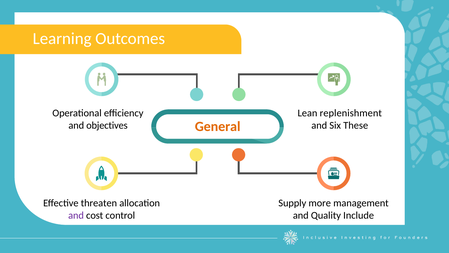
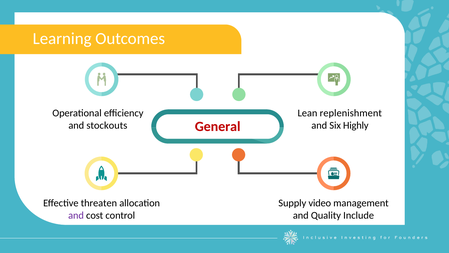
General colour: orange -> red
objectives: objectives -> stockouts
These: These -> Highly
more: more -> video
